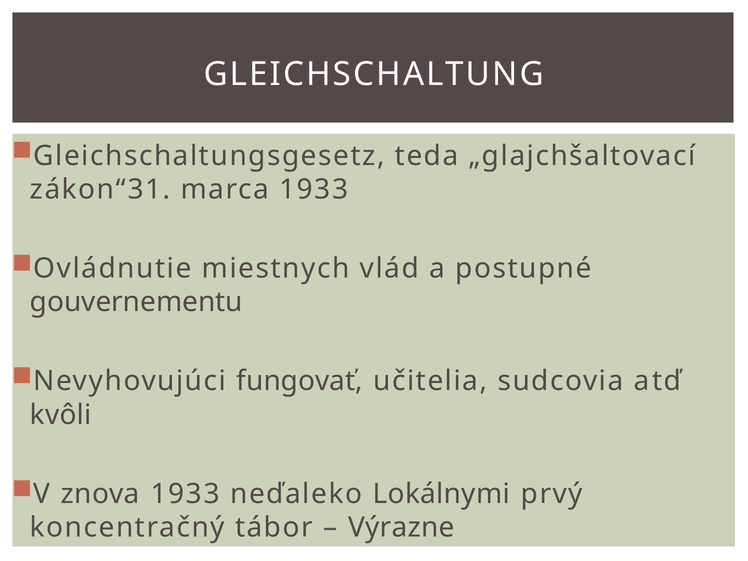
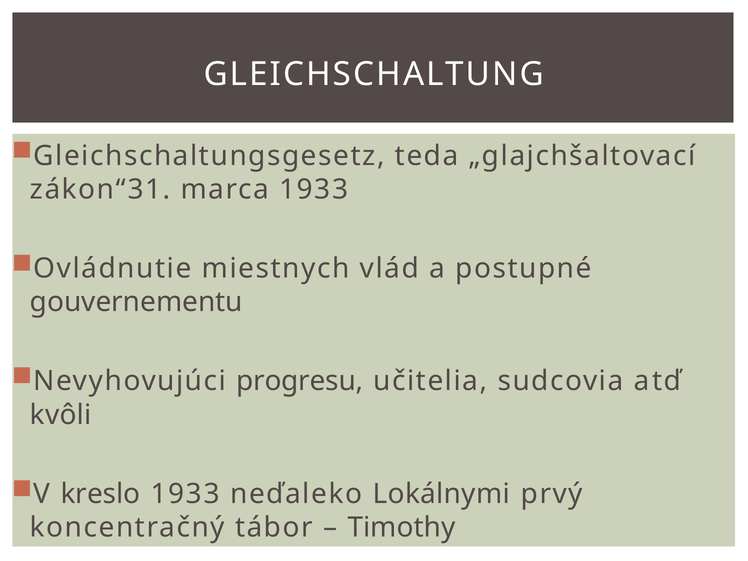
fungovať: fungovať -> progresu
znova: znova -> kreslo
Výrazne: Výrazne -> Timothy
